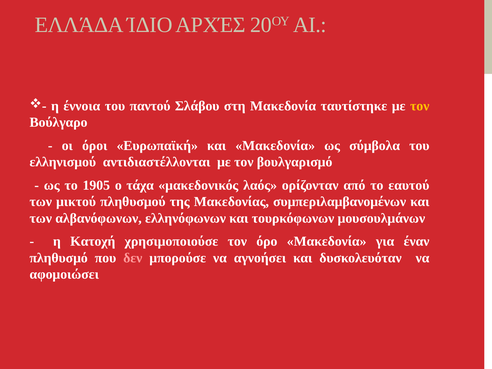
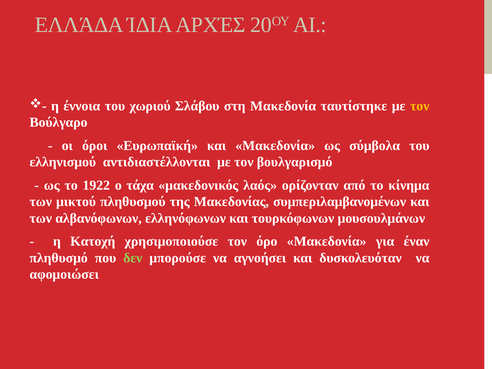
ΊΔΙΟ: ΊΔΙΟ -> ΊΔΙΑ
παντού: παντού -> χωριού
1905: 1905 -> 1922
εαυτού: εαυτού -> κίνημα
δεν colour: pink -> light green
